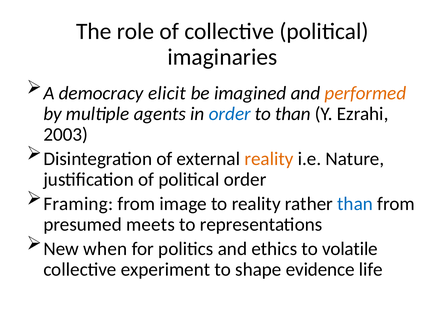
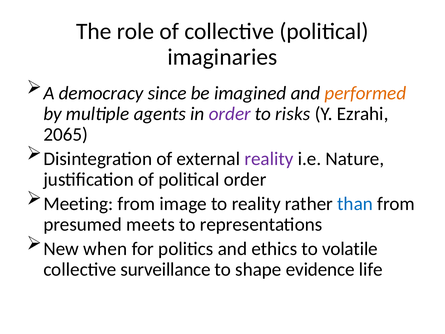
elicit: elicit -> since
order at (230, 114) colour: blue -> purple
to than: than -> risks
2003: 2003 -> 2065
reality at (269, 159) colour: orange -> purple
Framing: Framing -> Meeting
experiment: experiment -> surveillance
